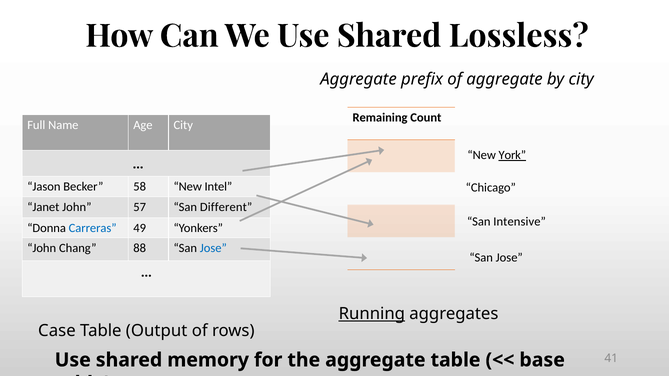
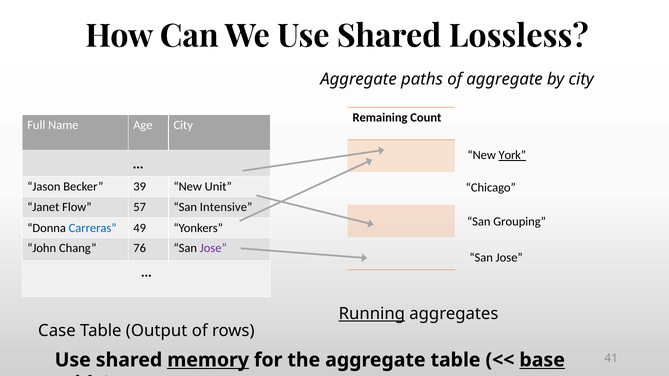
prefix: prefix -> paths
58: 58 -> 39
Intel: Intel -> Unit
Janet John: John -> Flow
Different: Different -> Intensive
Intensive: Intensive -> Grouping
88: 88 -> 76
Jose at (213, 248) colour: blue -> purple
memory underline: none -> present
base underline: none -> present
